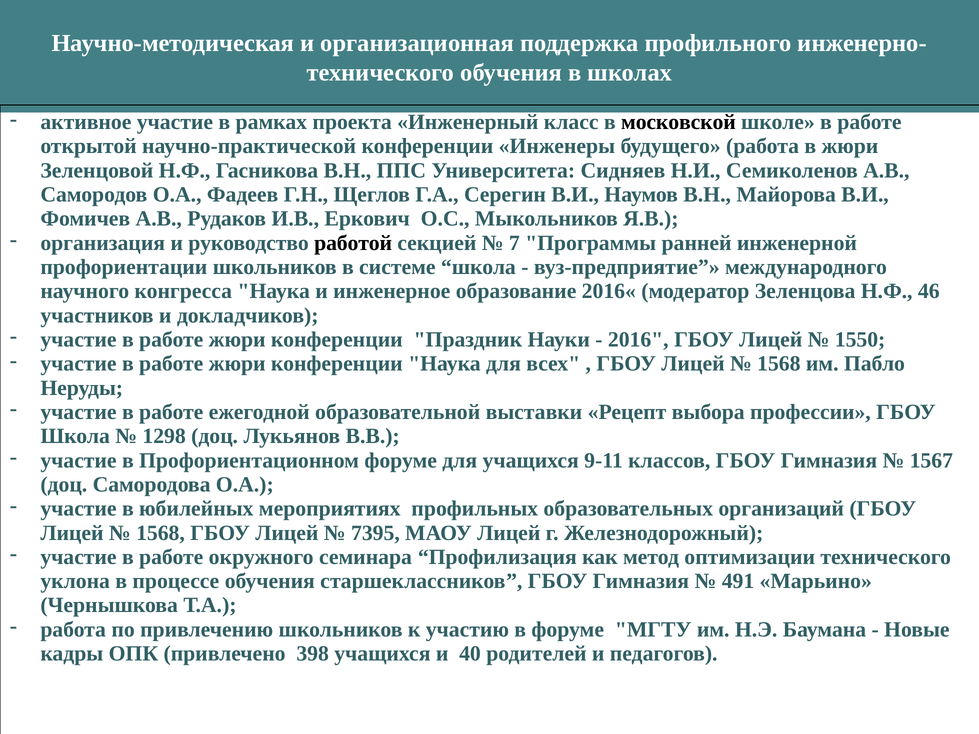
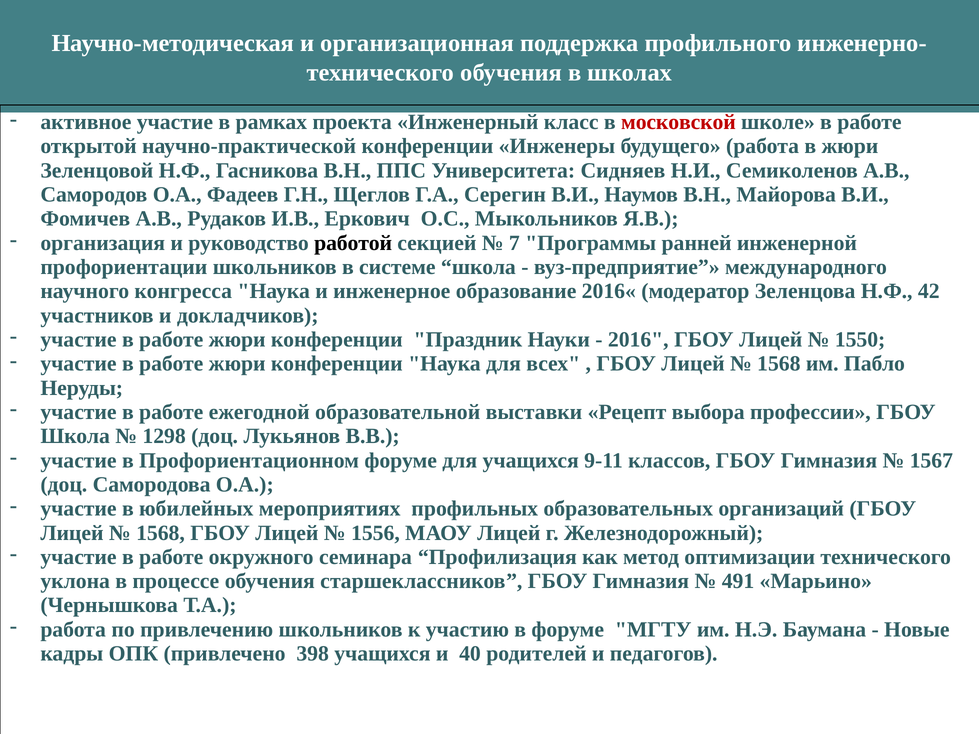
московской colour: black -> red
46: 46 -> 42
7395: 7395 -> 1556
